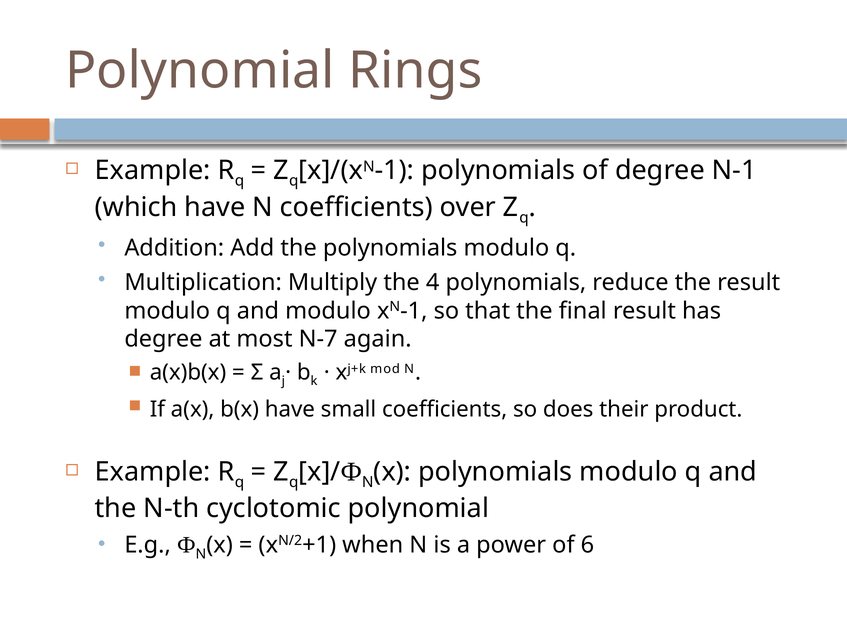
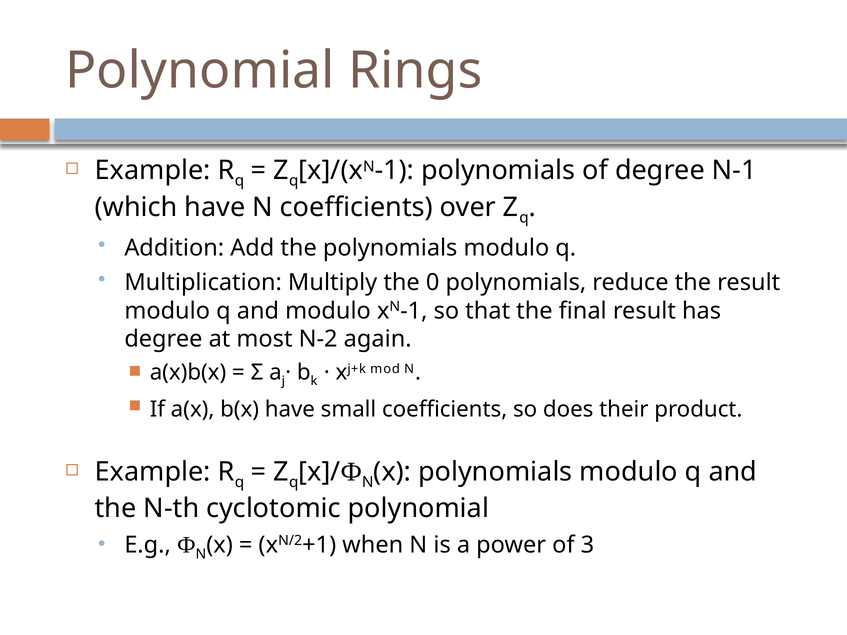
4: 4 -> 0
N-7: N-7 -> N-2
6: 6 -> 3
